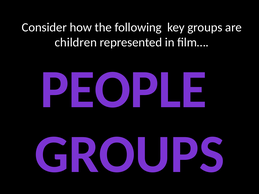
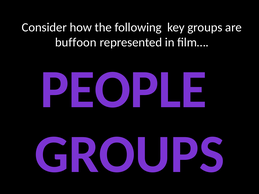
children: children -> buffoon
